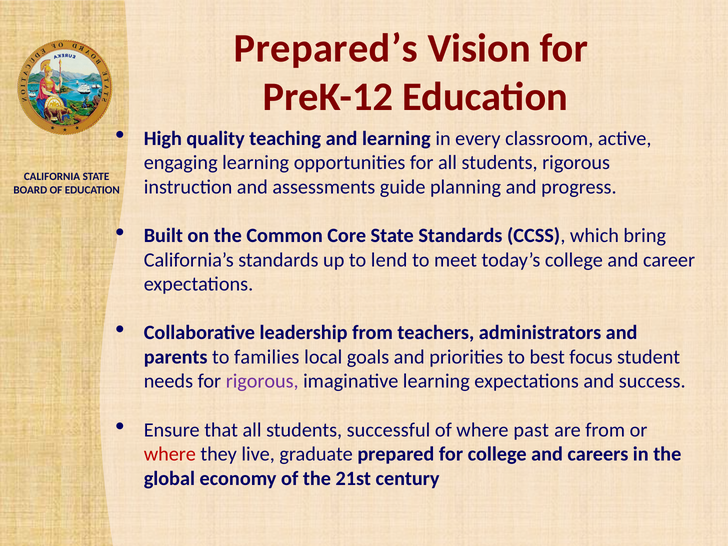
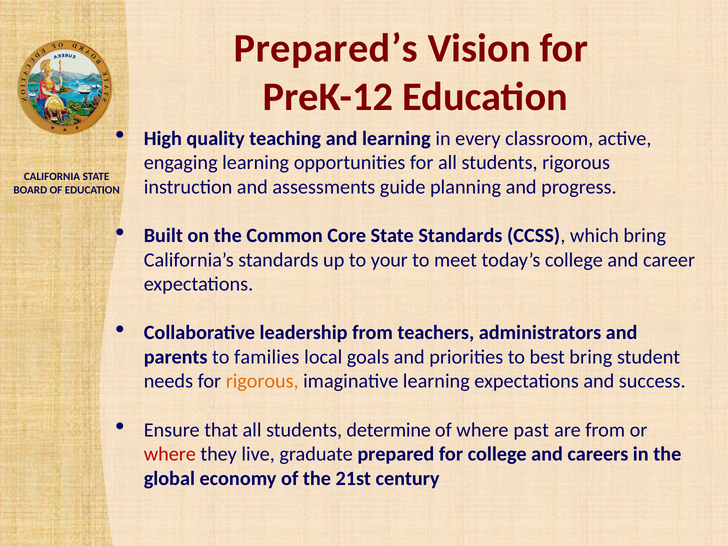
lend: lend -> your
best focus: focus -> bring
rigorous at (262, 381) colour: purple -> orange
successful: successful -> determine
